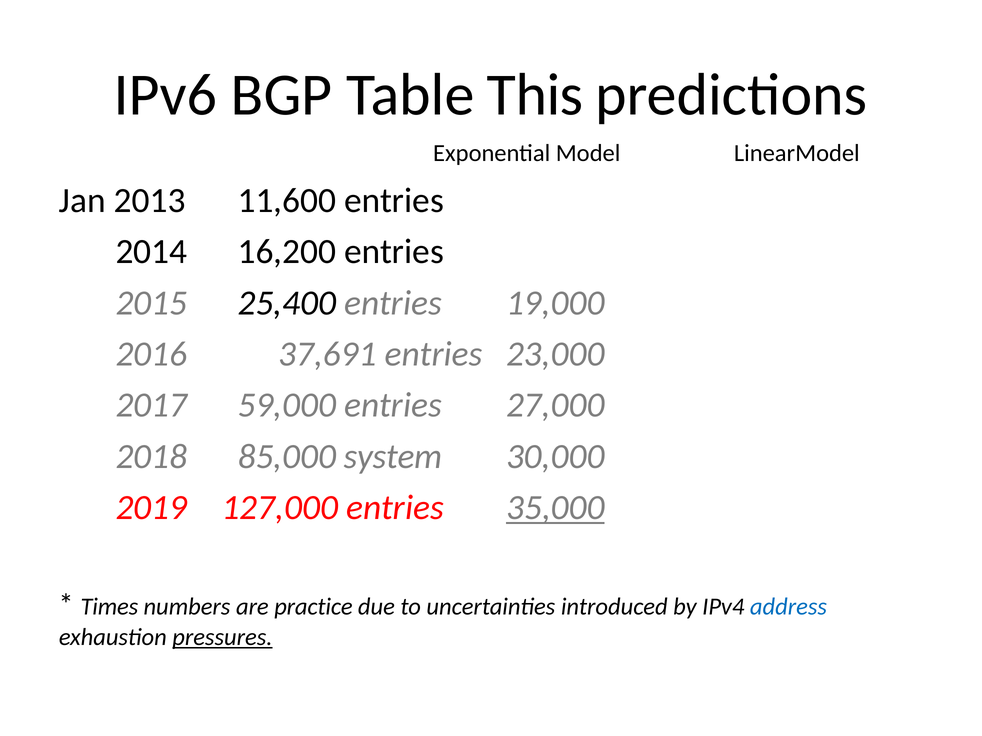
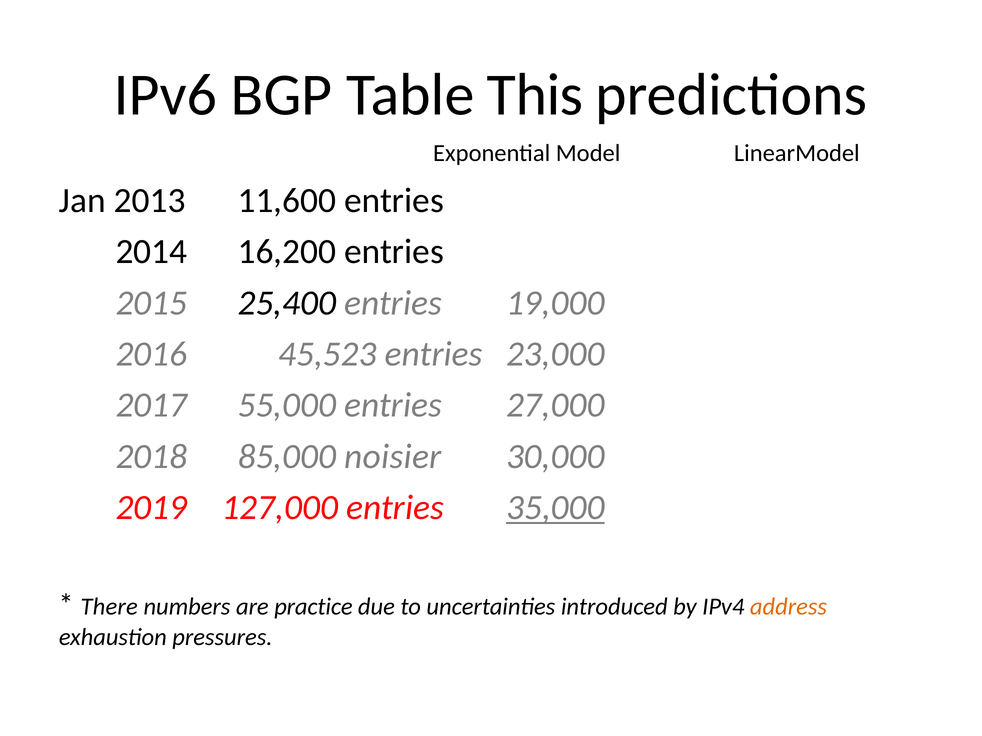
37,691: 37,691 -> 45,523
59,000: 59,000 -> 55,000
system: system -> noisier
Times: Times -> There
address colour: blue -> orange
pressures underline: present -> none
